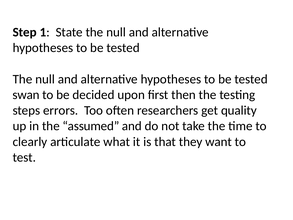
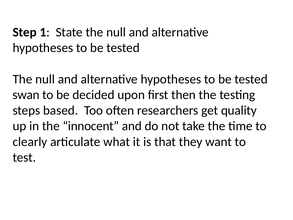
errors: errors -> based
assumed: assumed -> innocent
